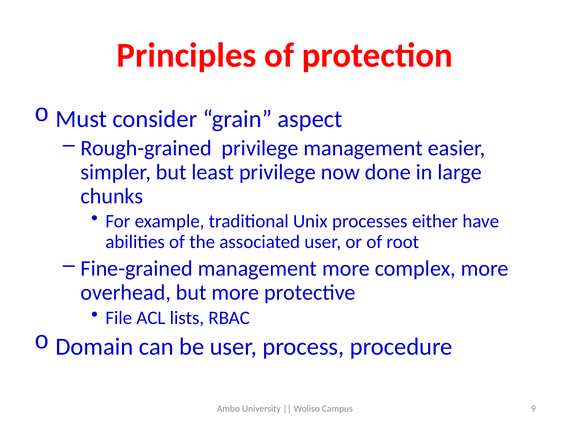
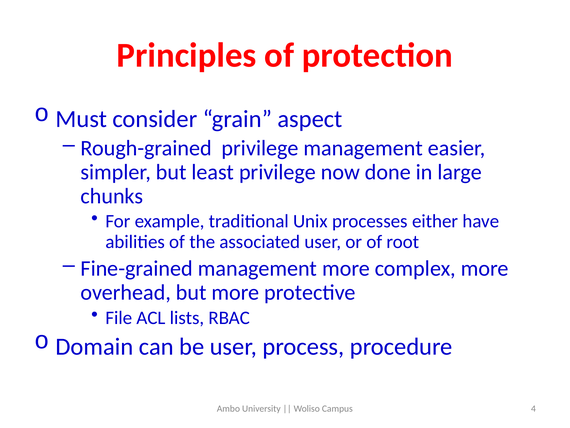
9: 9 -> 4
